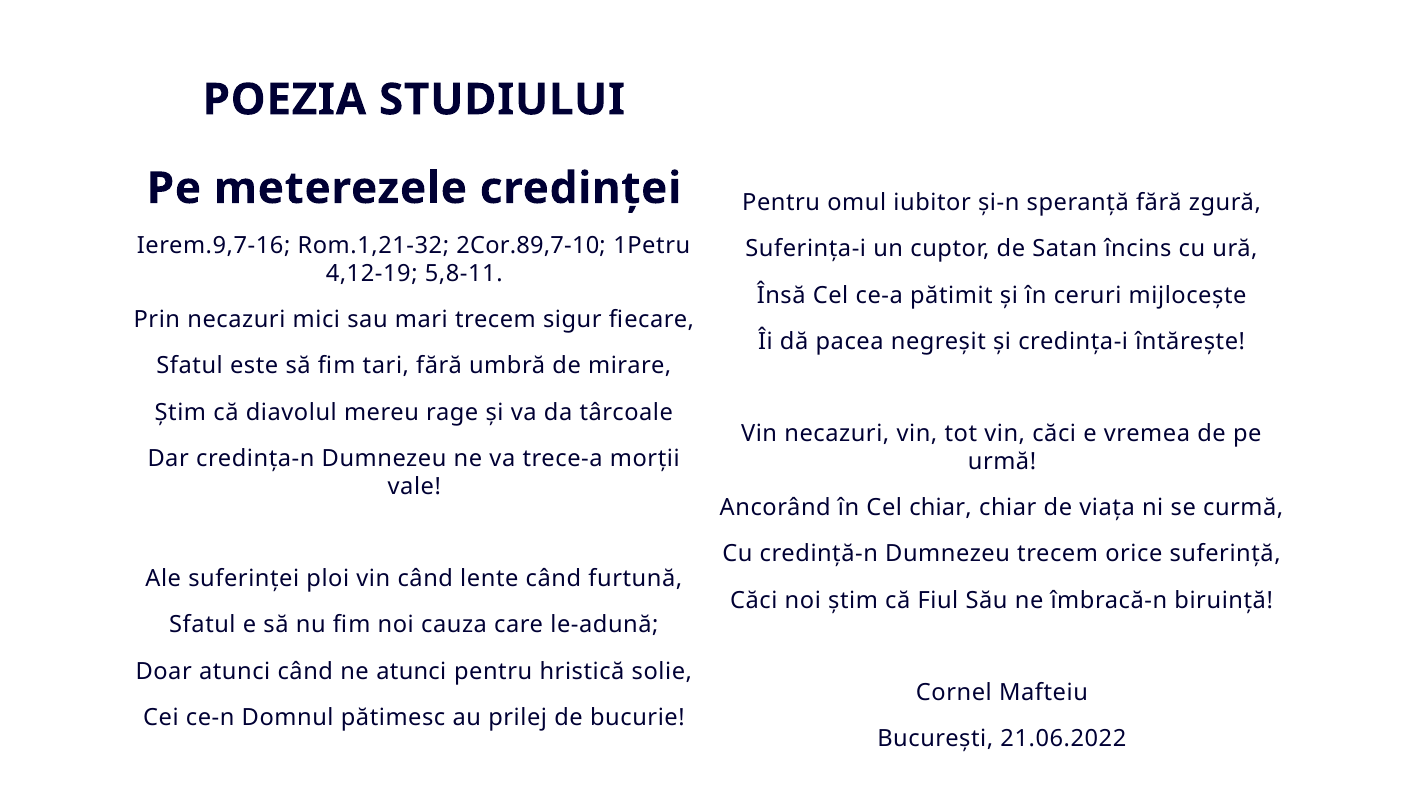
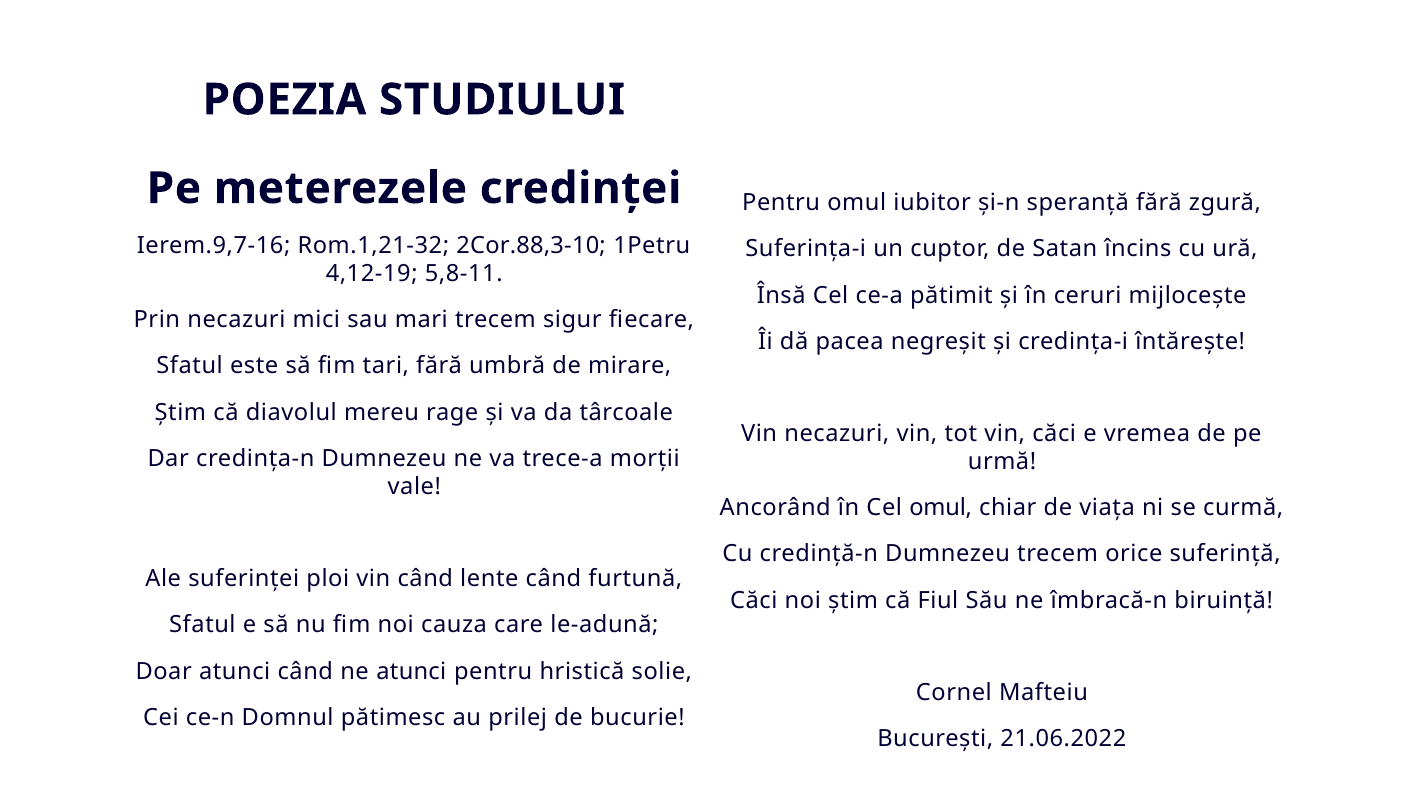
2Cor.89,7-10: 2Cor.89,7-10 -> 2Cor.88,3-10
Cel chiar: chiar -> omul
